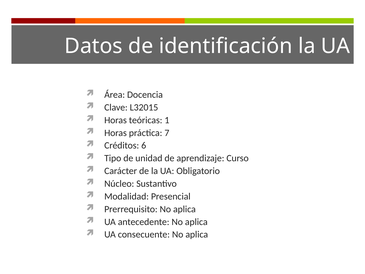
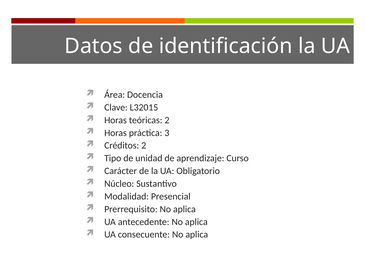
teóricas 1: 1 -> 2
7: 7 -> 3
Créditos 6: 6 -> 2
